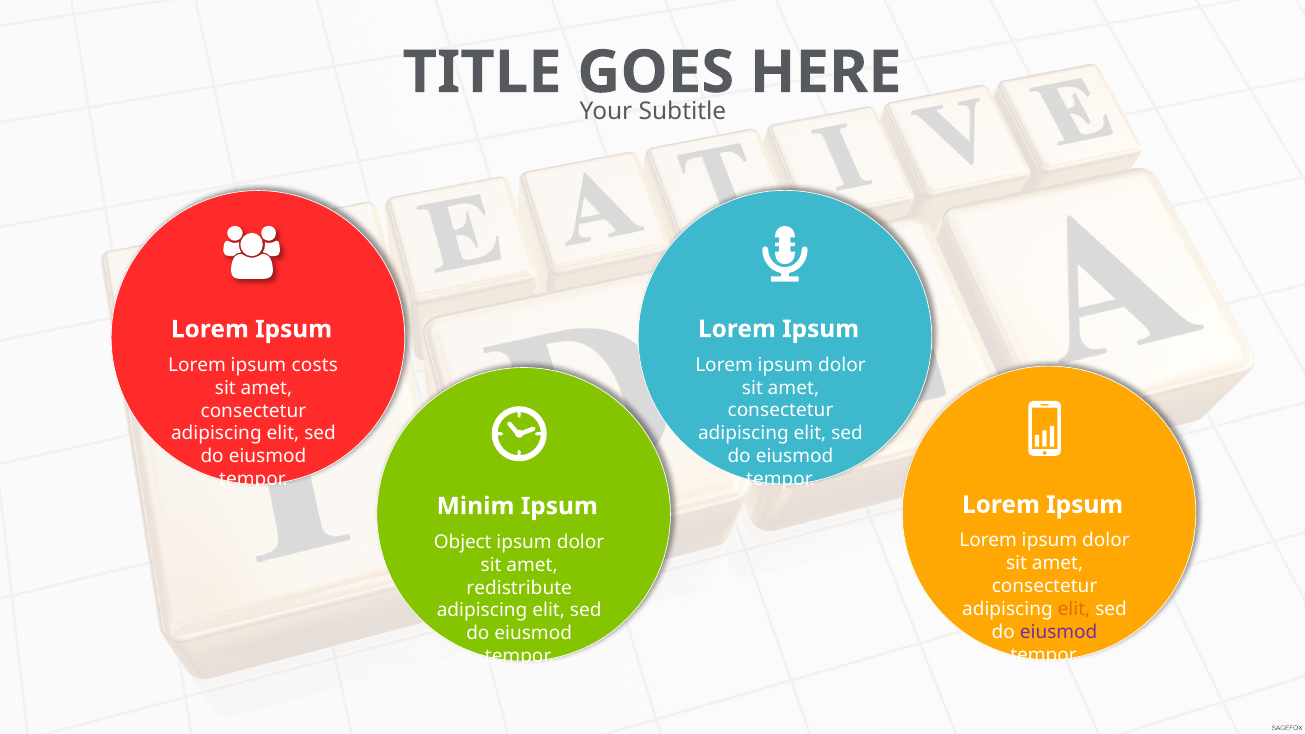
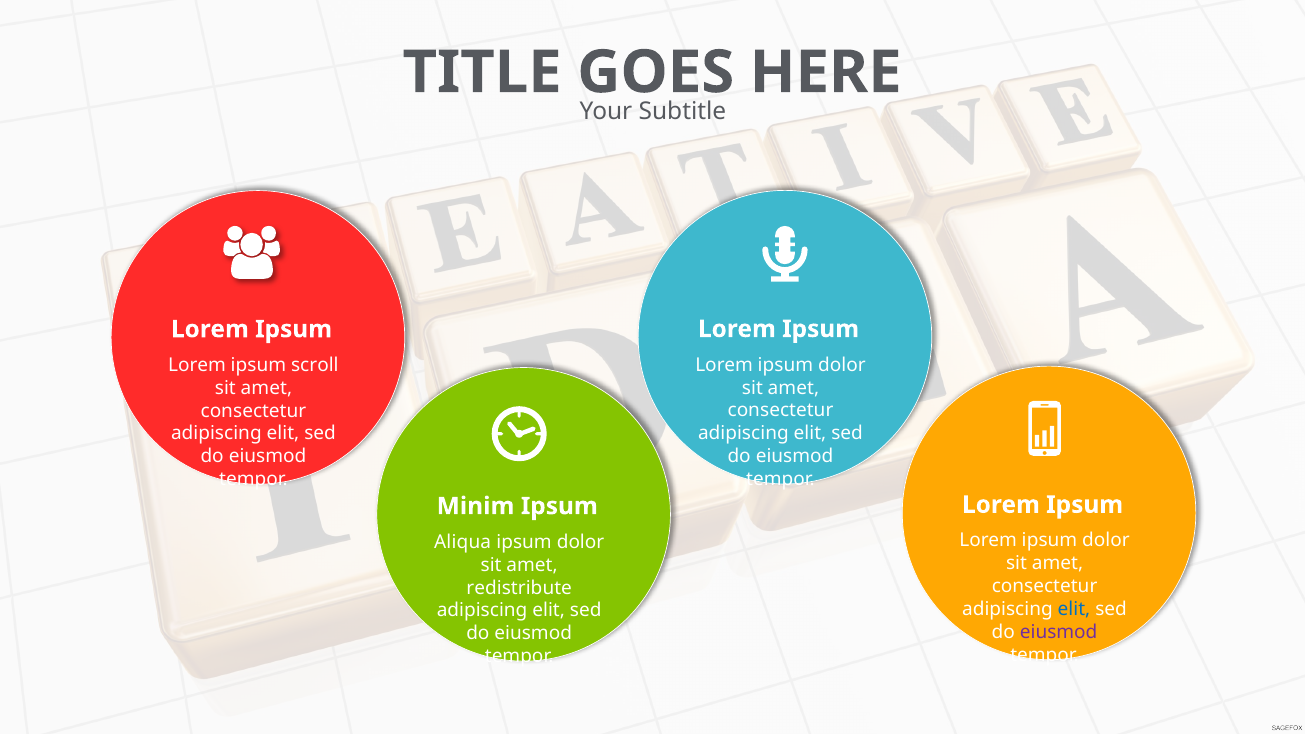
costs: costs -> scroll
Object: Object -> Aliqua
elit at (1074, 609) colour: orange -> blue
